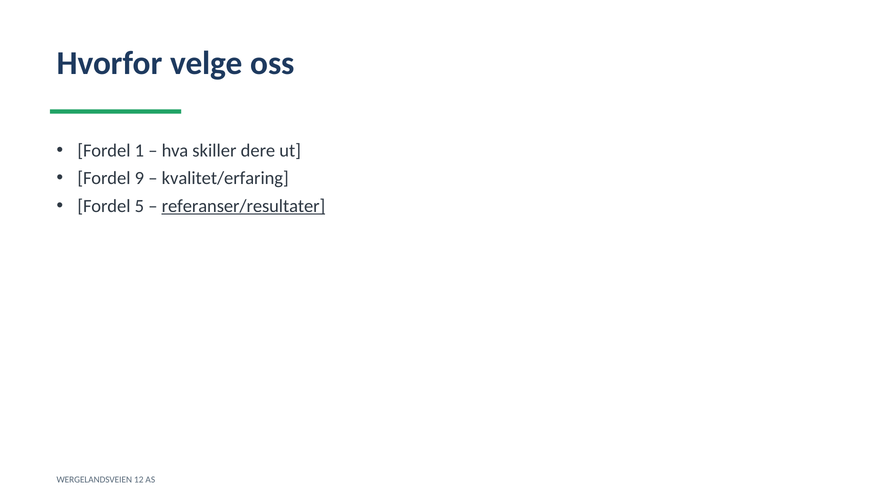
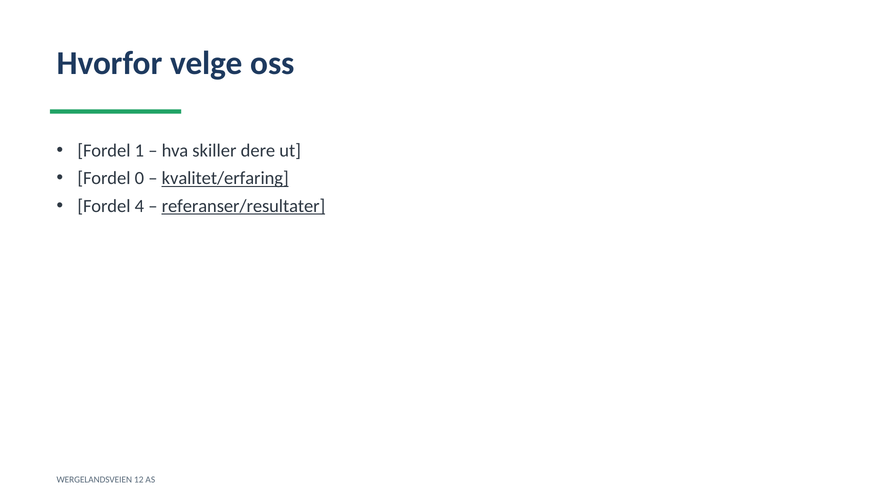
9: 9 -> 0
kvalitet/erfaring underline: none -> present
5: 5 -> 4
